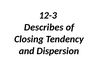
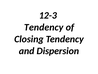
Describes at (44, 27): Describes -> Tendency
